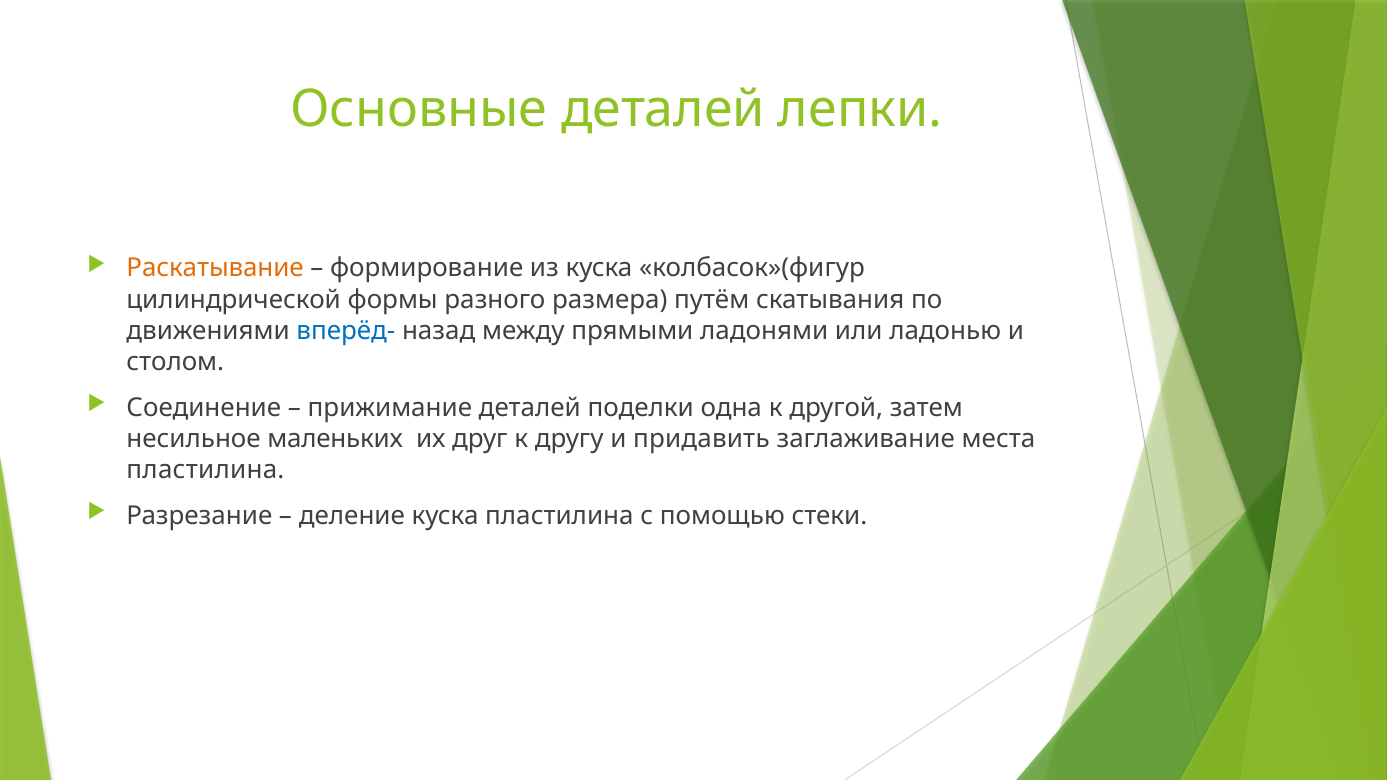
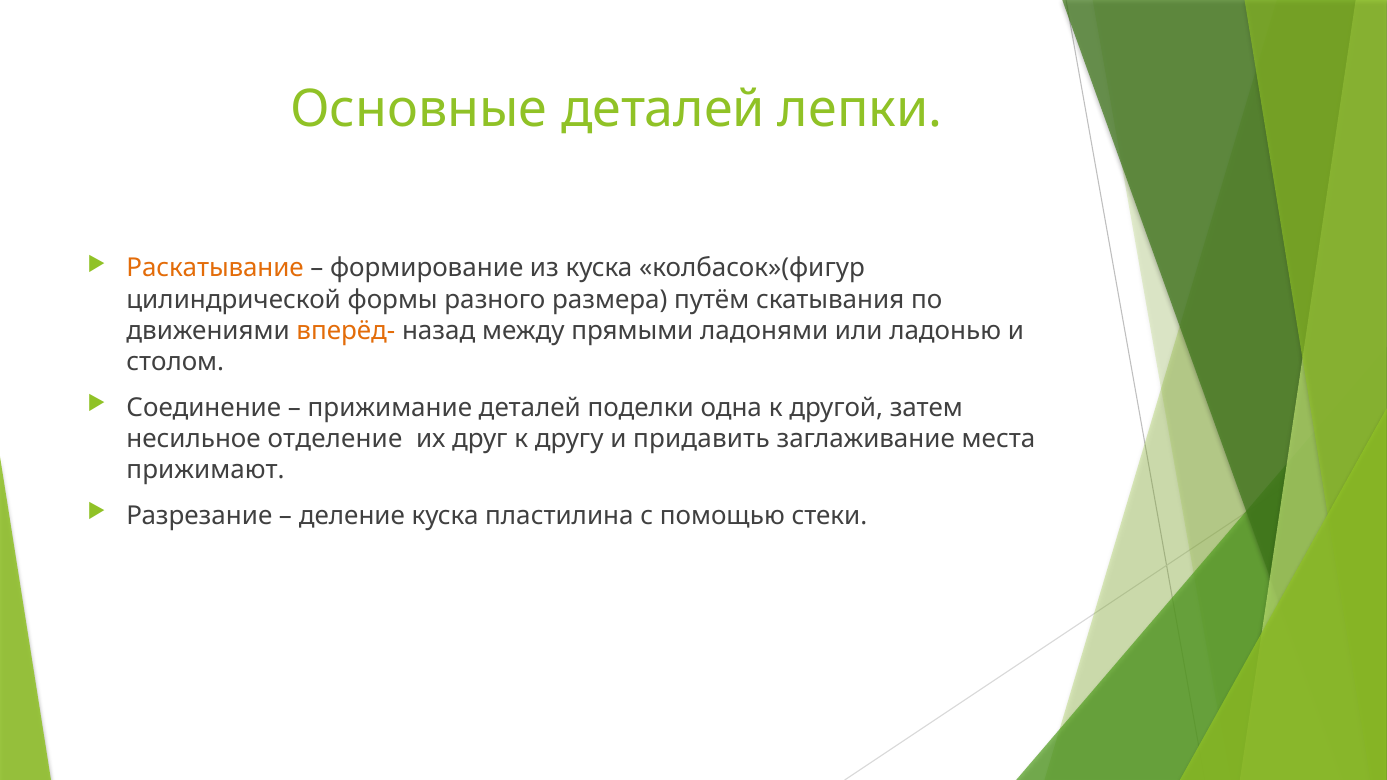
вперёд- colour: blue -> orange
маленьких: маленьких -> отделение
пластилина at (205, 470): пластилина -> прижимают
